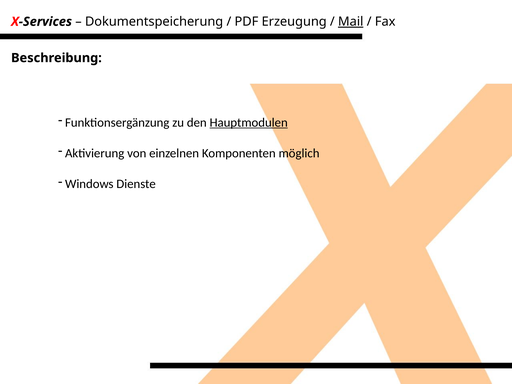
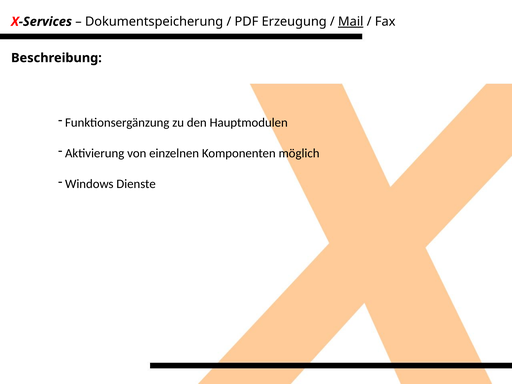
Hauptmodulen underline: present -> none
